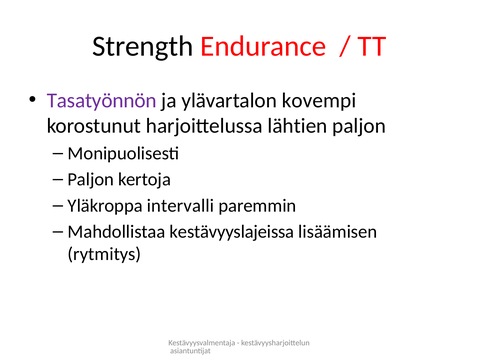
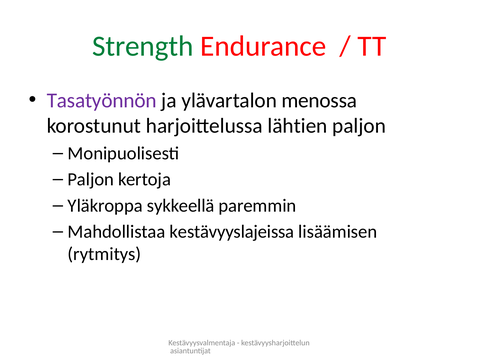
Strength colour: black -> green
kovempi: kovempi -> menossa
intervalli: intervalli -> sykkeellä
